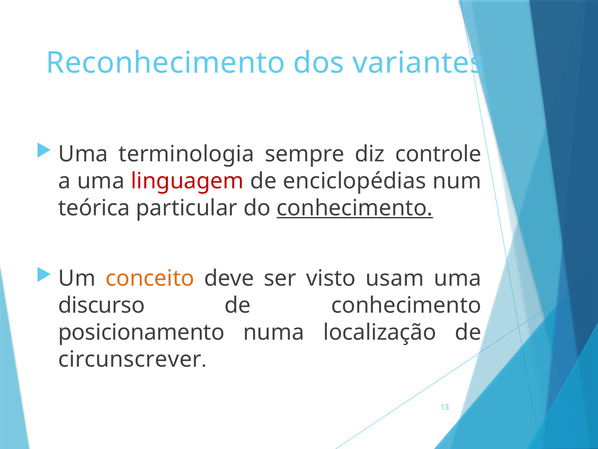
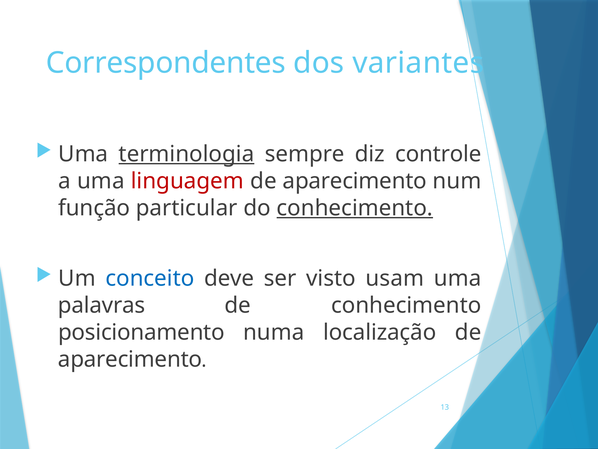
Reconhecimento: Reconhecimento -> Correspondentes
terminologia underline: none -> present
enciclopédias at (355, 181): enciclopédias -> aparecimento
teórica: teórica -> função
conceito colour: orange -> blue
discurso: discurso -> palavras
circunscrever at (130, 359): circunscrever -> aparecimento
